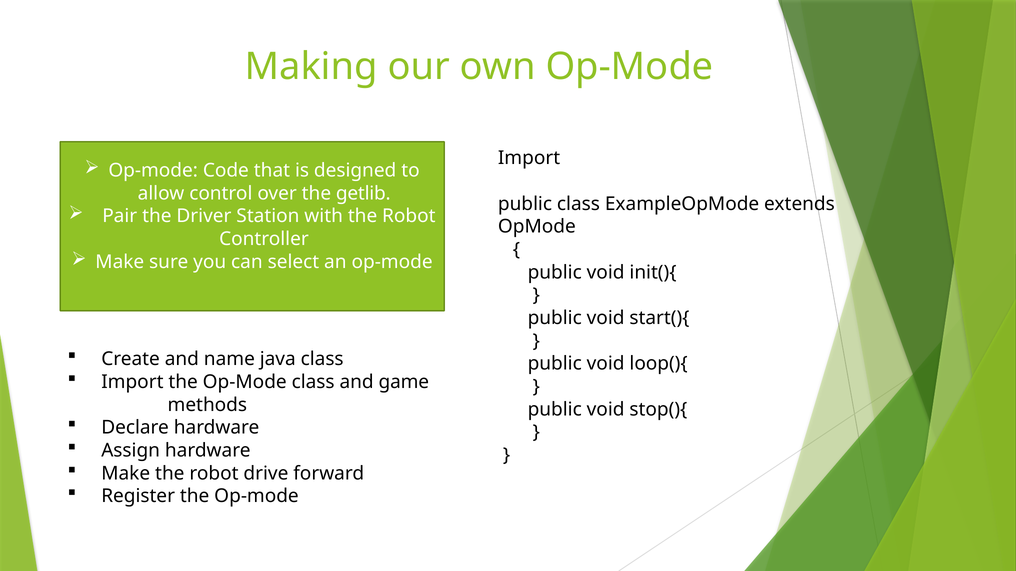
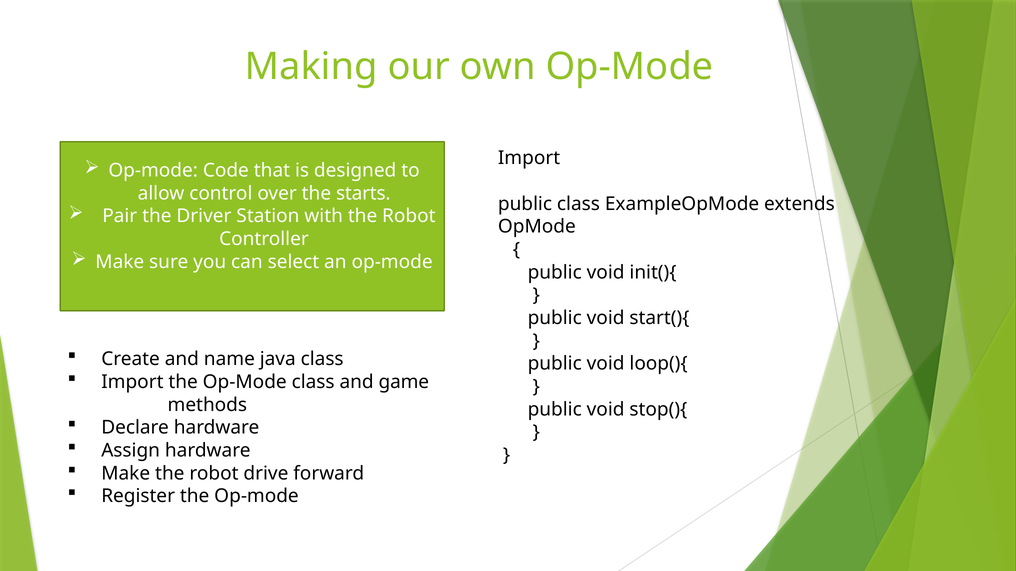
getlib: getlib -> starts
